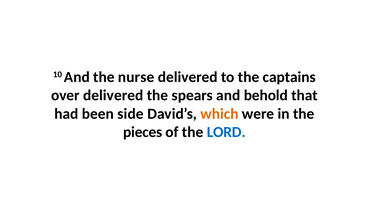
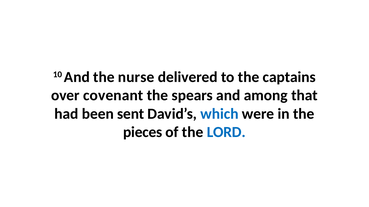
over delivered: delivered -> covenant
behold: behold -> among
side: side -> sent
which colour: orange -> blue
